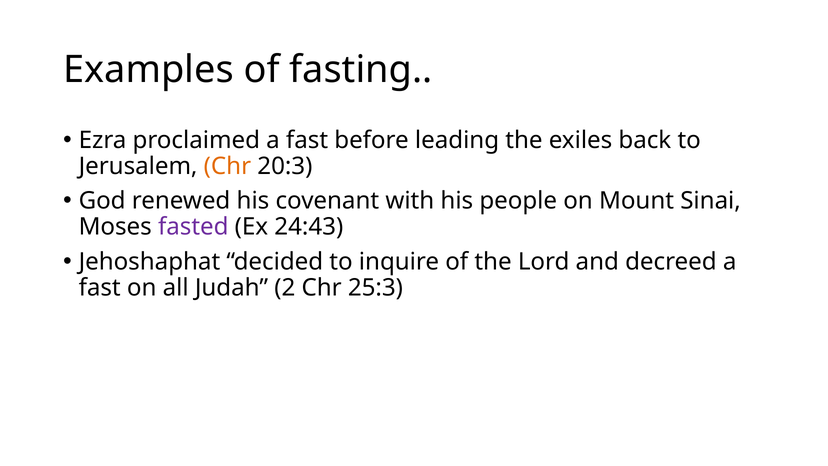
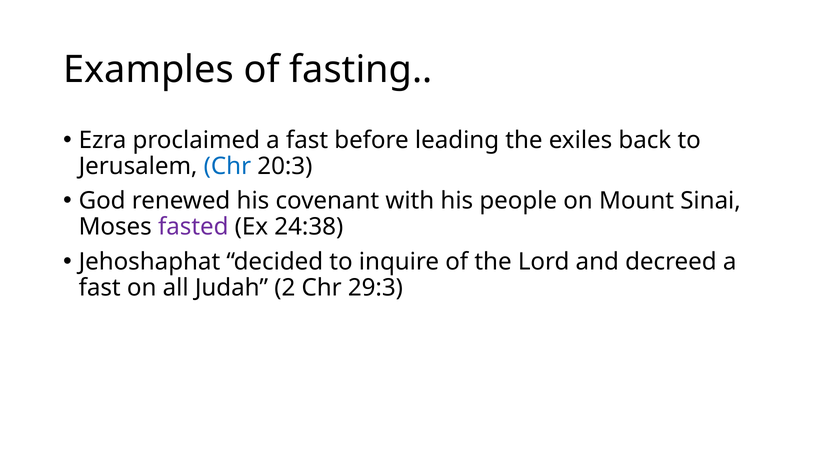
Chr at (227, 166) colour: orange -> blue
24:43: 24:43 -> 24:38
25:3: 25:3 -> 29:3
